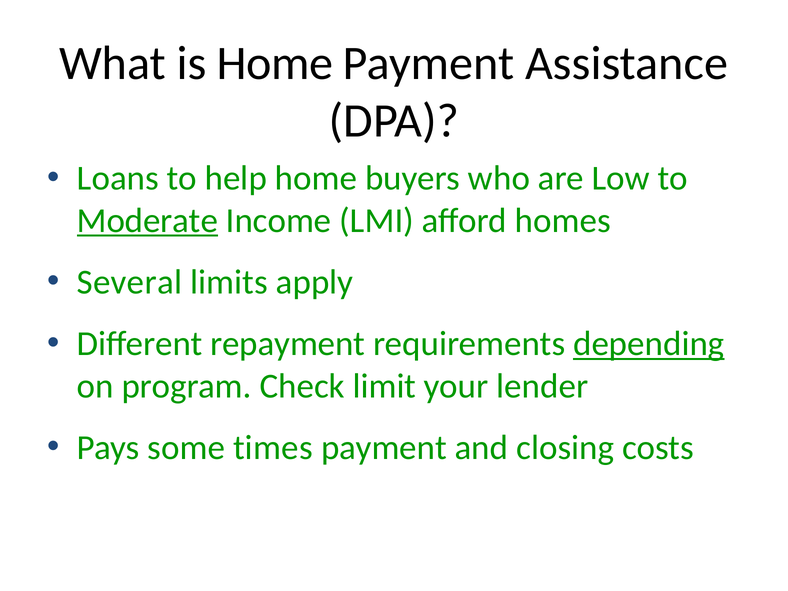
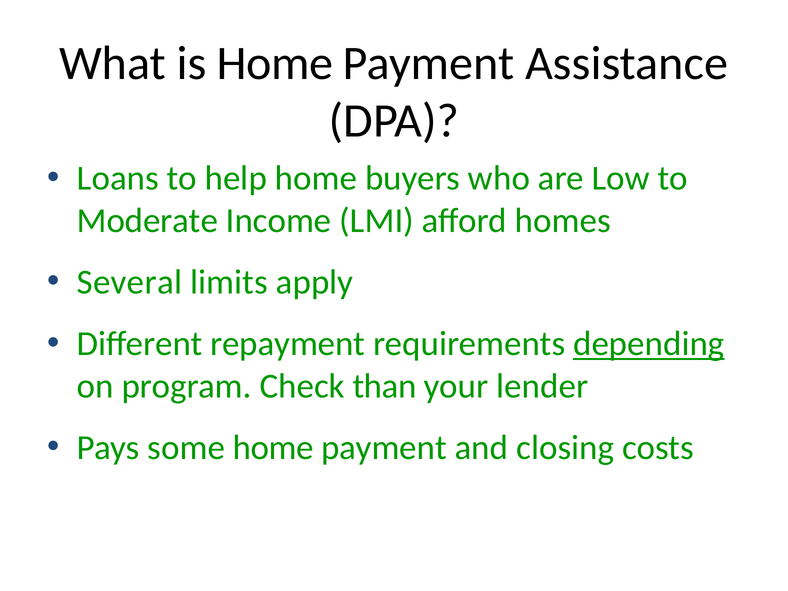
Moderate underline: present -> none
limit: limit -> than
some times: times -> home
